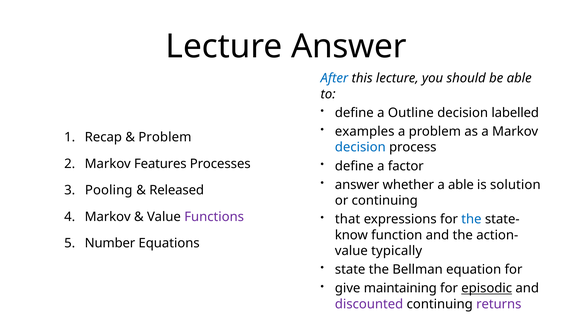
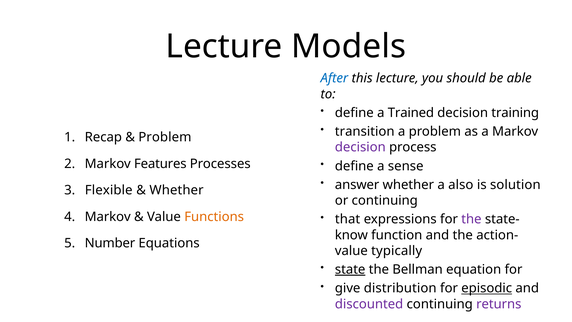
Lecture Answer: Answer -> Models
Outline: Outline -> Trained
labelled: labelled -> training
examples: examples -> transition
decision at (360, 147) colour: blue -> purple
factor: factor -> sense
a able: able -> also
Pooling: Pooling -> Flexible
Released at (177, 190): Released -> Whether
Functions colour: purple -> orange
the at (471, 219) colour: blue -> purple
state underline: none -> present
maintaining: maintaining -> distribution
